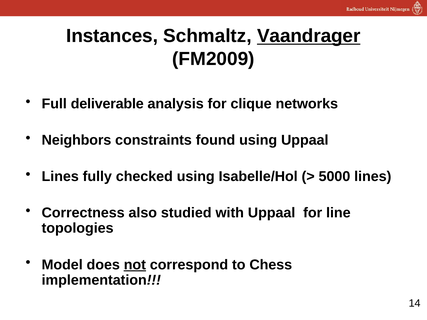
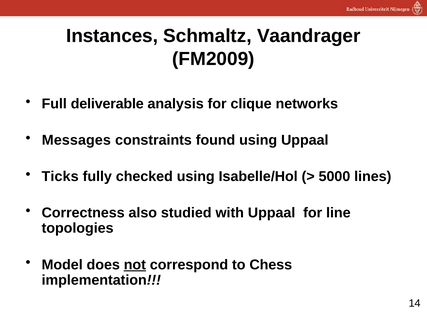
Vaandrager underline: present -> none
Neighbors: Neighbors -> Messages
Lines at (60, 177): Lines -> Ticks
